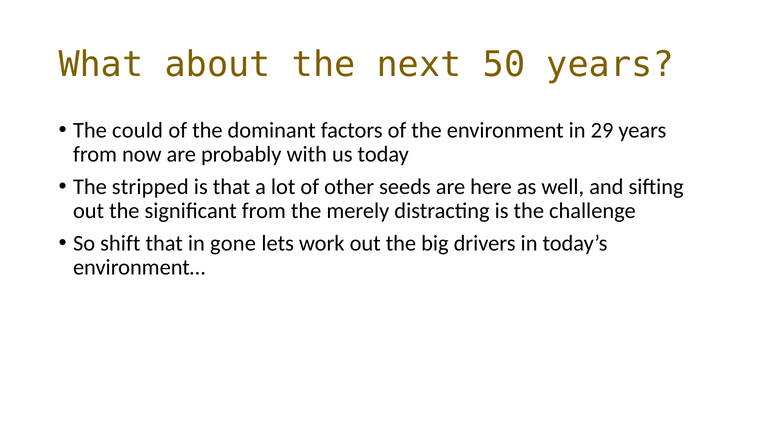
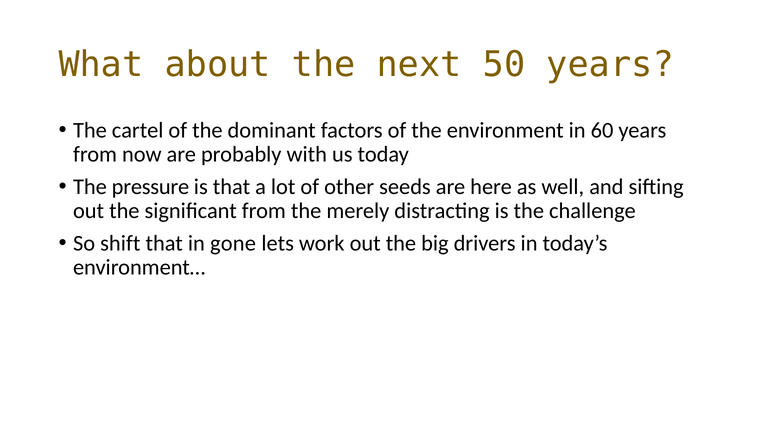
could: could -> cartel
29: 29 -> 60
stripped: stripped -> pressure
